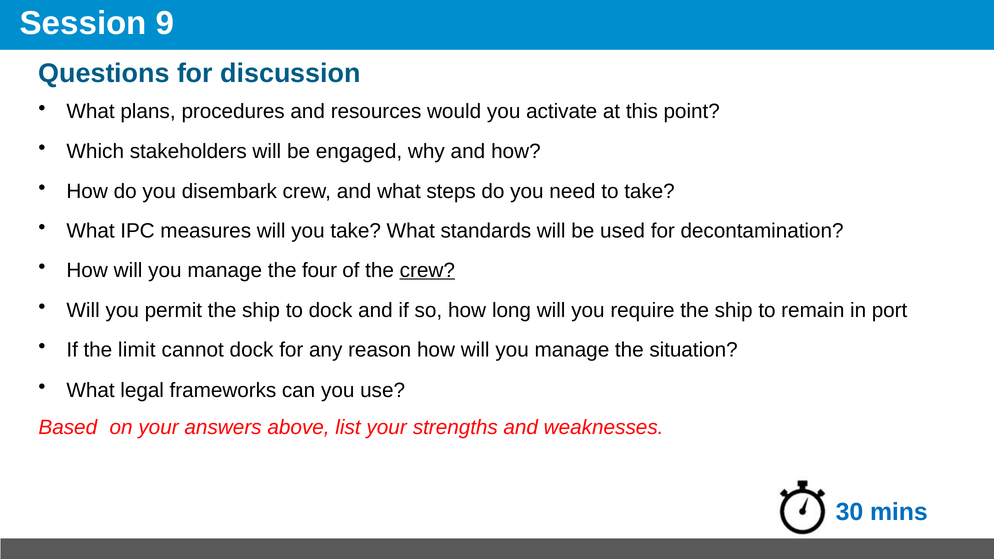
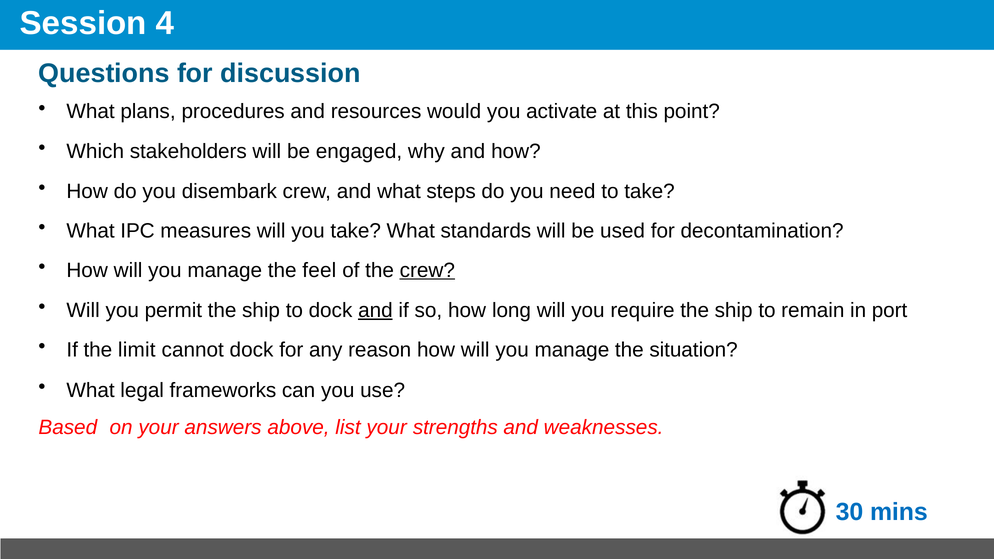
9: 9 -> 4
four: four -> feel
and at (375, 310) underline: none -> present
